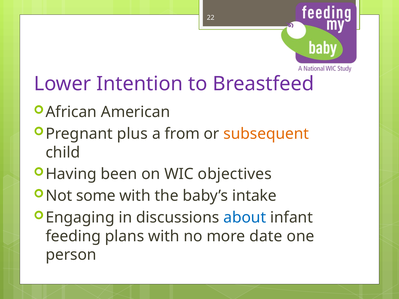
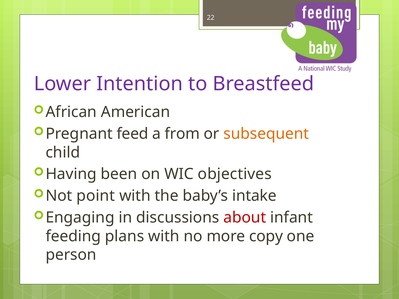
plus: plus -> feed
some: some -> point
about colour: blue -> red
date: date -> copy
